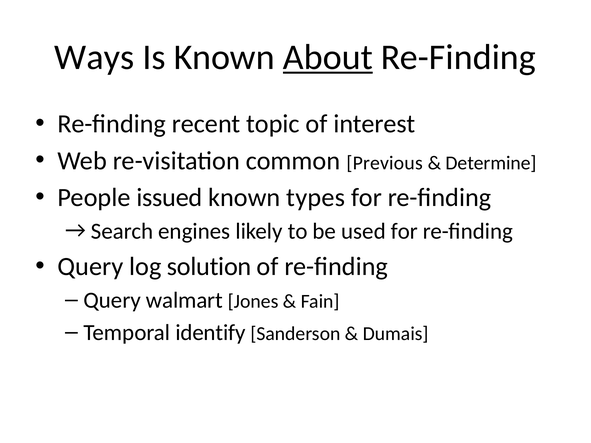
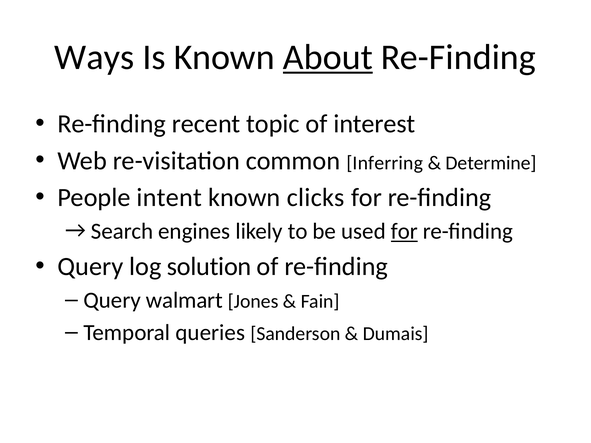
Previous: Previous -> Inferring
issued: issued -> intent
types: types -> clicks
for at (404, 231) underline: none -> present
identify: identify -> queries
